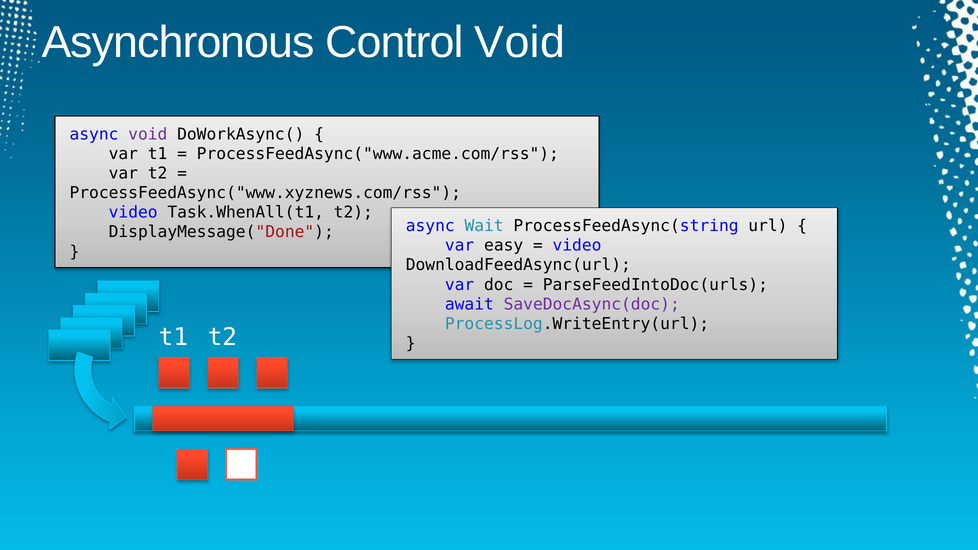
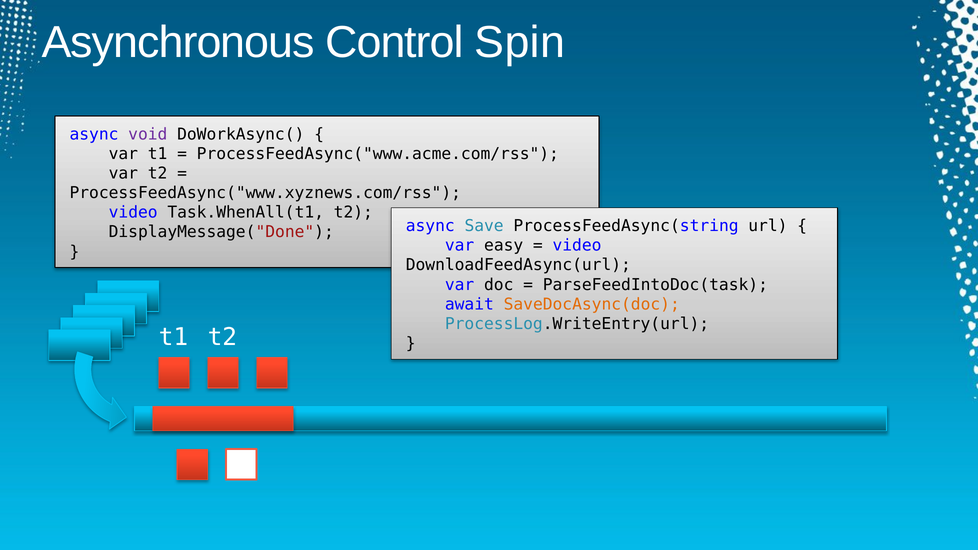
Control Void: Void -> Spin
Wait: Wait -> Save
ParseFeedIntoDoc(urls: ParseFeedIntoDoc(urls -> ParseFeedIntoDoc(task
SaveDocAsync(doc colour: purple -> orange
